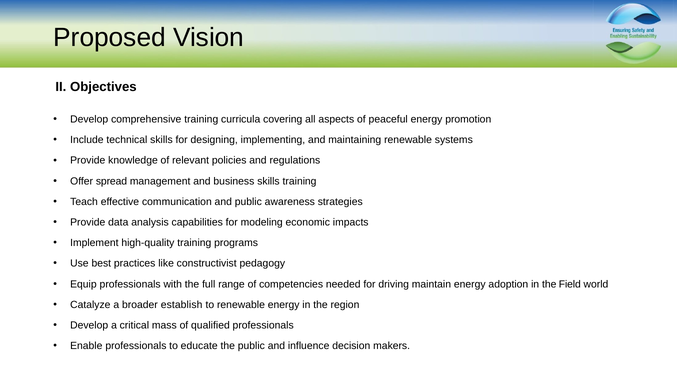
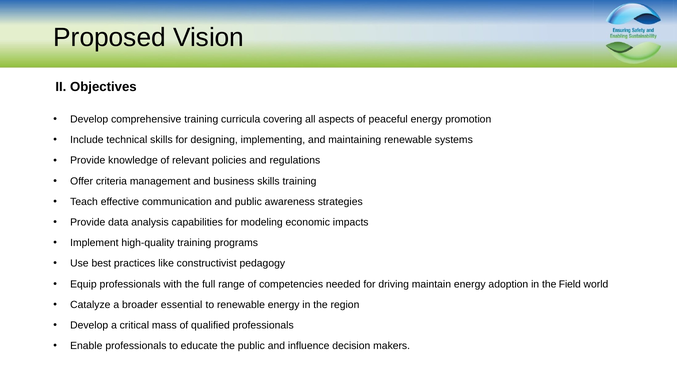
spread: spread -> criteria
establish: establish -> essential
